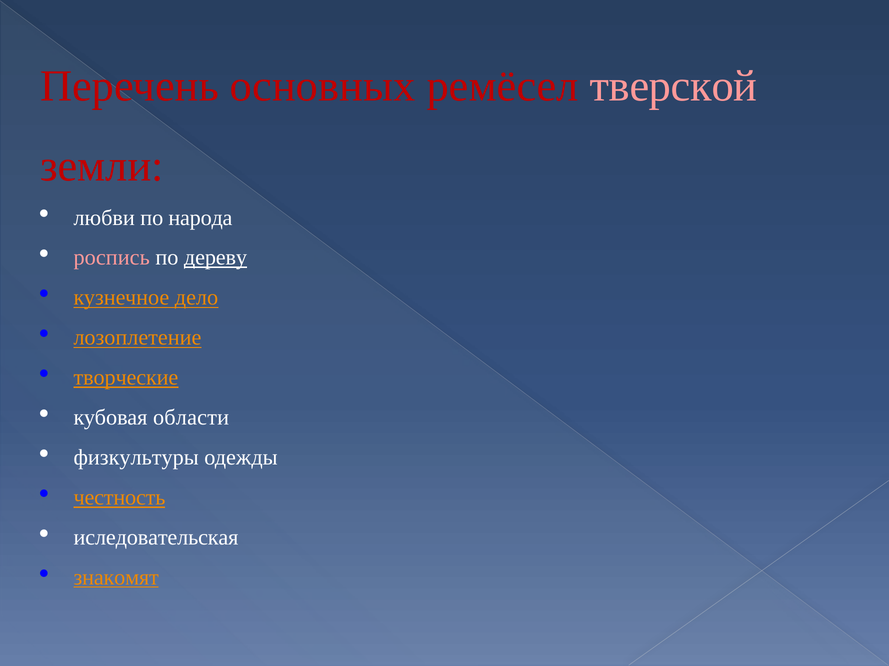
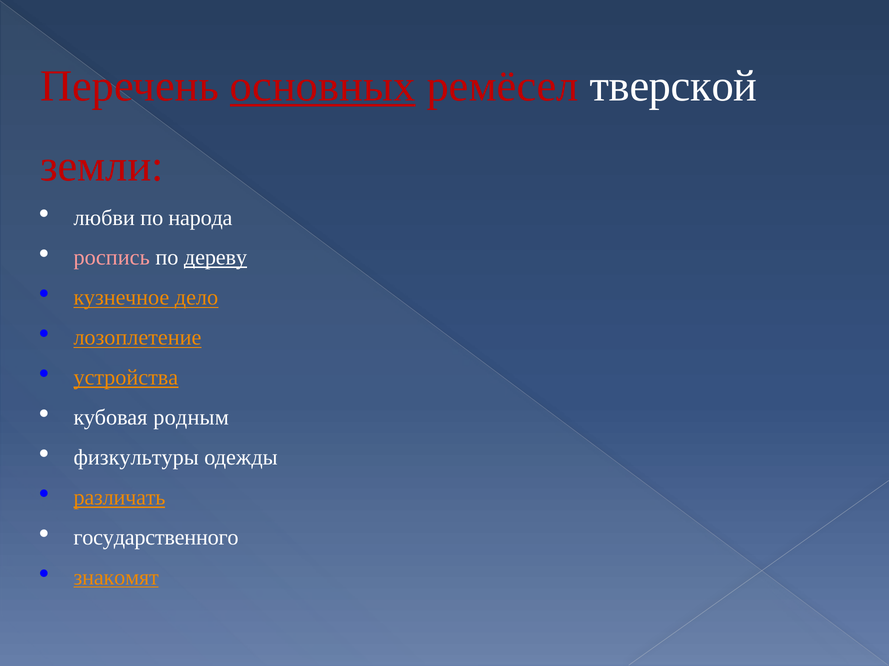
основных underline: none -> present
тверской colour: pink -> white
творческие: творческие -> устройства
области: области -> родным
честность: честность -> различать
иследовательская: иследовательская -> государственного
